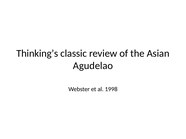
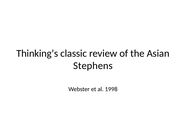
Agudelao: Agudelao -> Stephens
